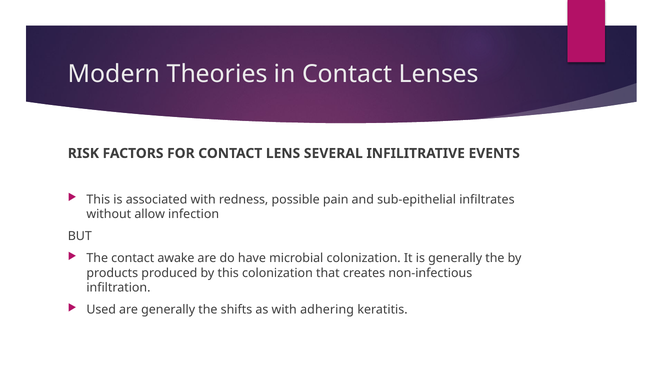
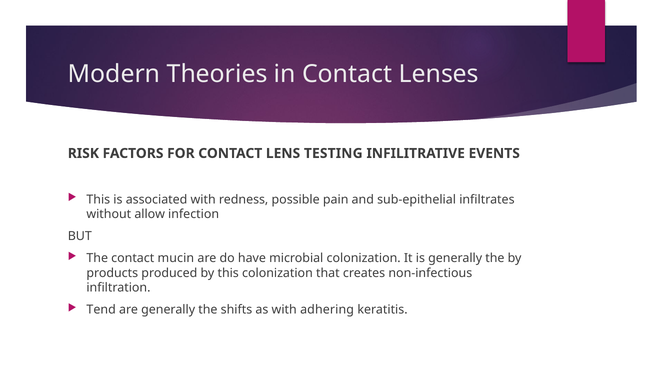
SEVERAL: SEVERAL -> TESTING
awake: awake -> mucin
Used: Used -> Tend
